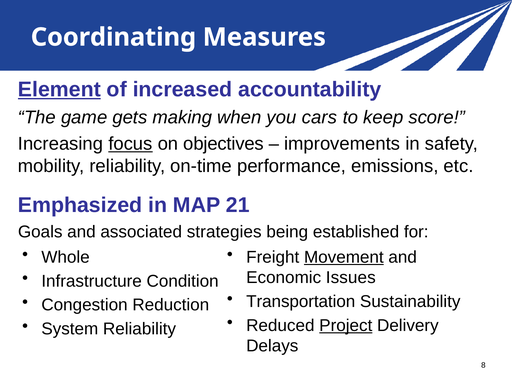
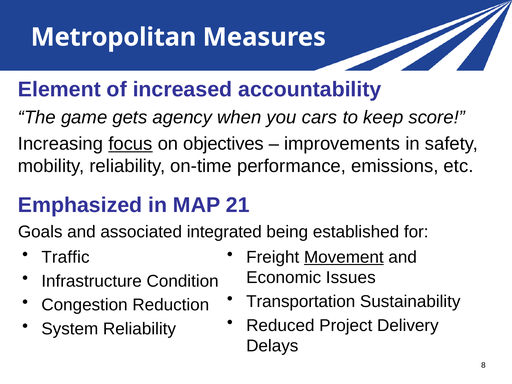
Coordinating: Coordinating -> Metropolitan
Element underline: present -> none
making: making -> agency
strategies: strategies -> integrated
Whole: Whole -> Traffic
Project underline: present -> none
